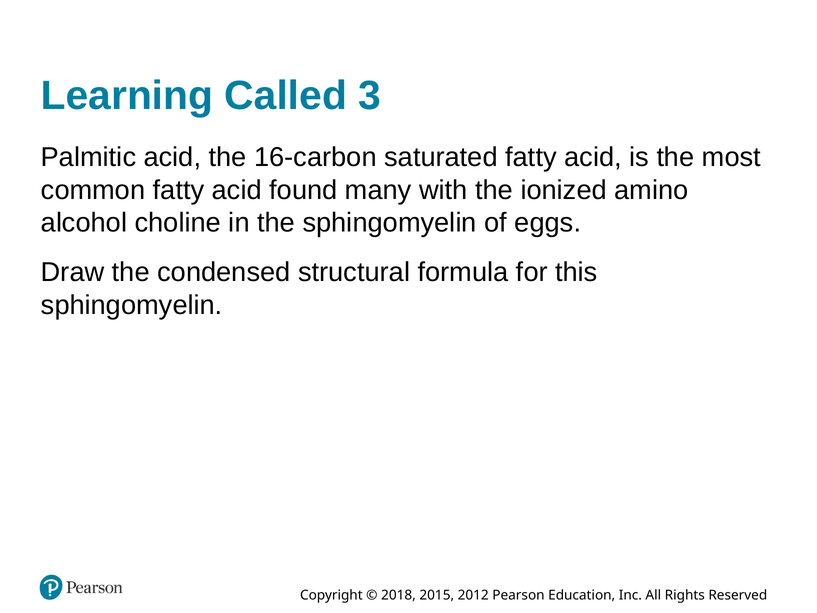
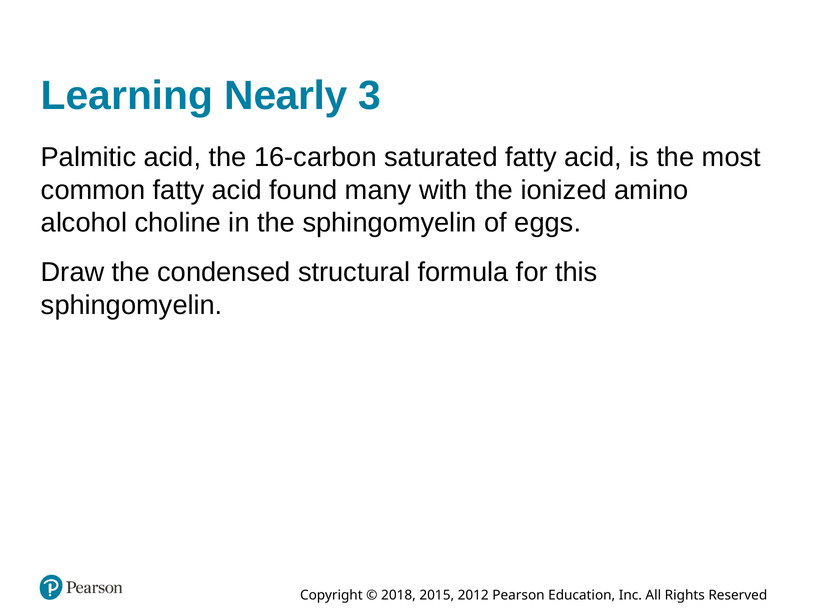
Called: Called -> Nearly
